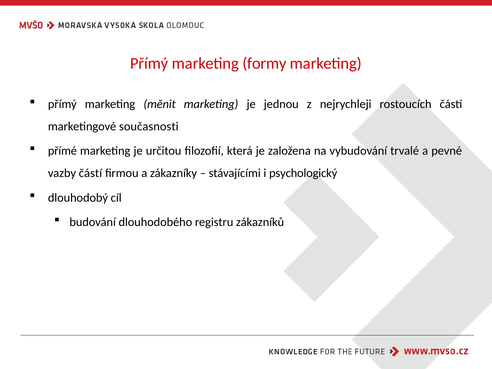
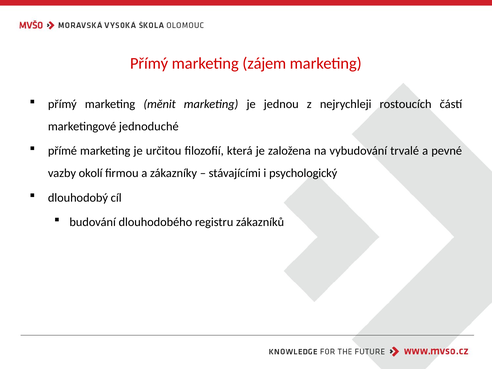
formy: formy -> zájem
současnosti: současnosti -> jednoduché
vazby částí: částí -> okolí
